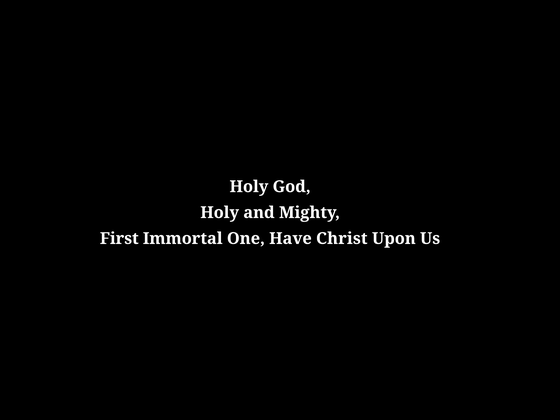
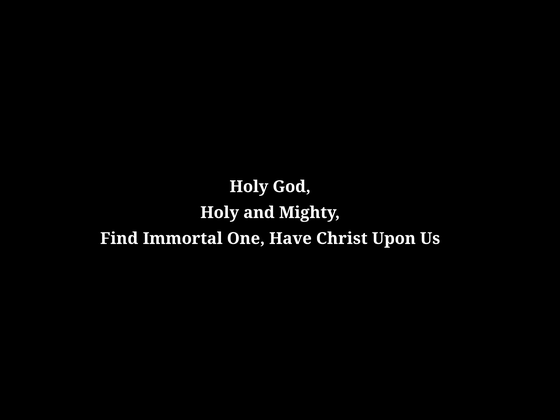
First: First -> Find
